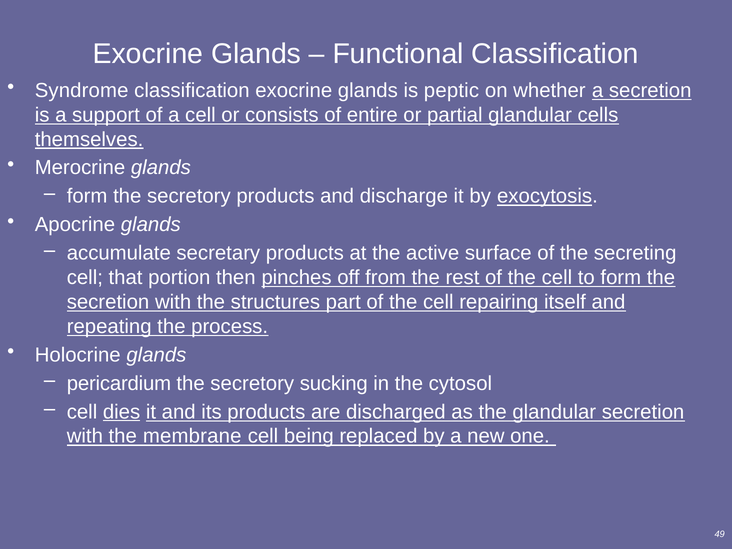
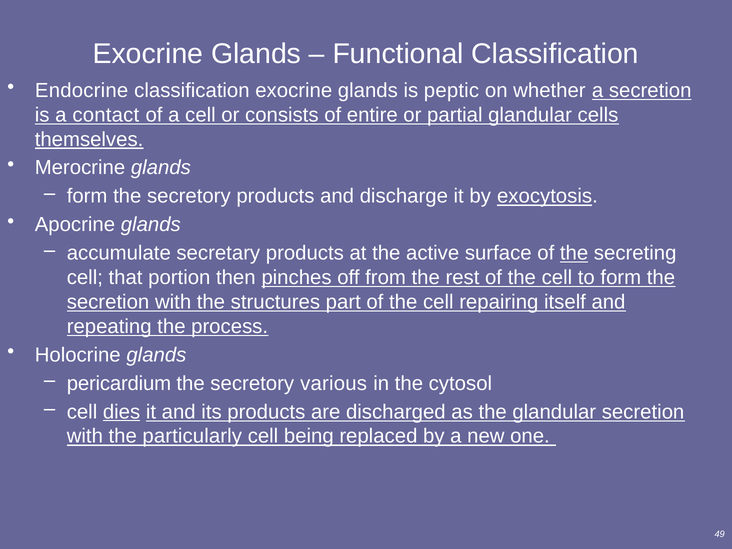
Syndrome: Syndrome -> Endocrine
support: support -> contact
the at (574, 253) underline: none -> present
sucking: sucking -> various
membrane: membrane -> particularly
